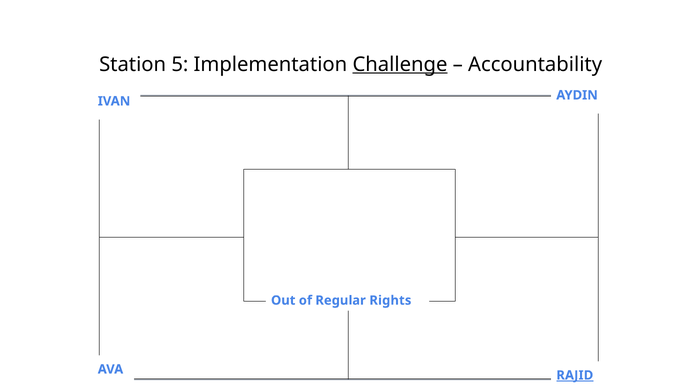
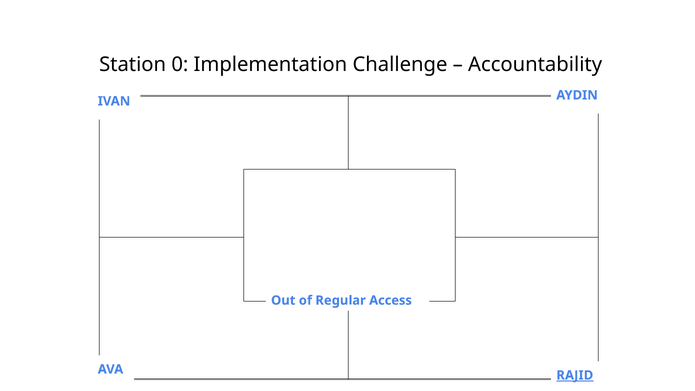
5: 5 -> 0
Challenge underline: present -> none
Rights: Rights -> Access
